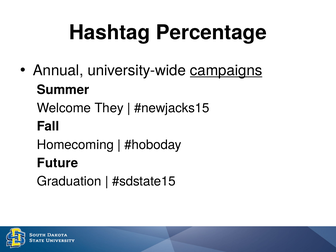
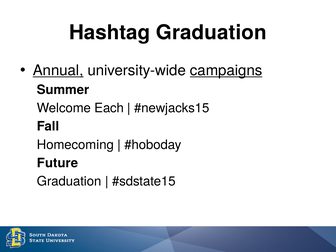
Hashtag Percentage: Percentage -> Graduation
Annual underline: none -> present
They: They -> Each
